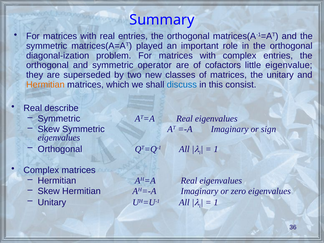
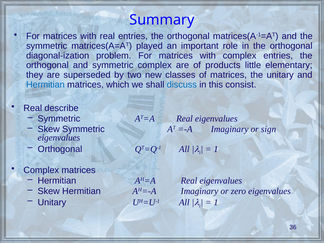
symmetric operator: operator -> complex
cofactors: cofactors -> products
eigenvalue: eigenvalue -> elementary
Hermitian at (45, 85) colour: orange -> blue
